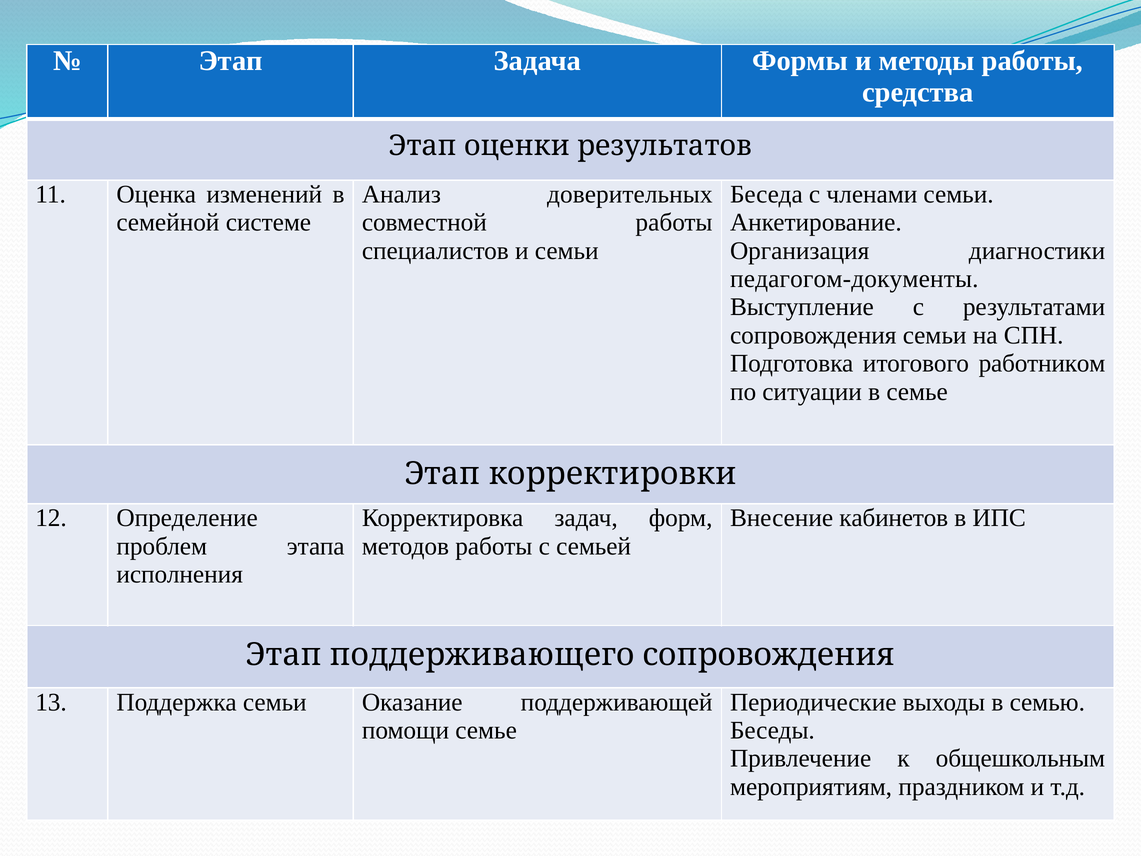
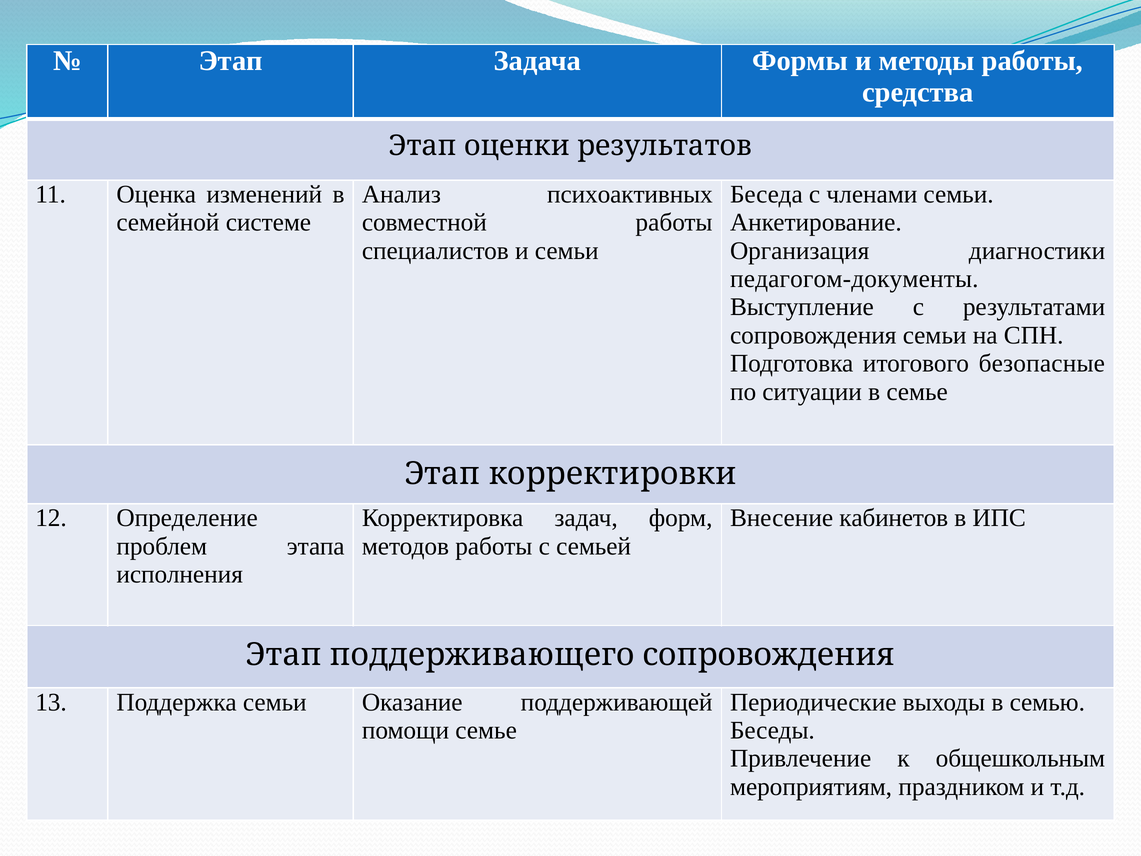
доверительных: доверительных -> психоактивных
работником: работником -> безопасные
